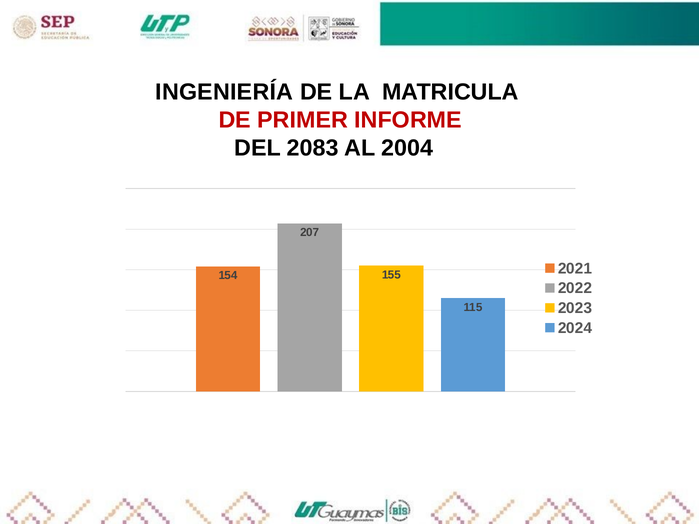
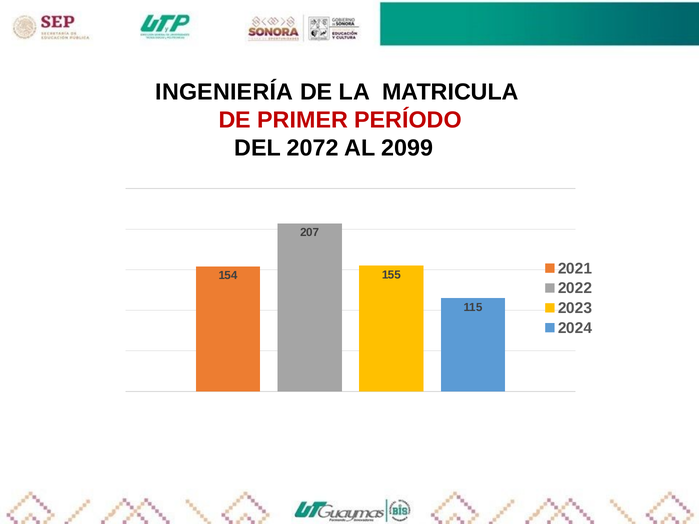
INFORME: INFORME -> PERÍODO
2083: 2083 -> 2072
2004: 2004 -> 2099
